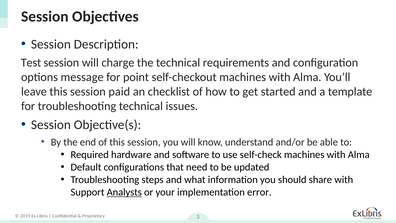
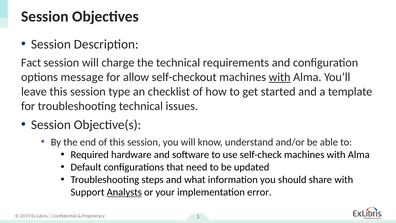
Test: Test -> Fact
point: point -> allow
with at (280, 77) underline: none -> present
paid: paid -> type
